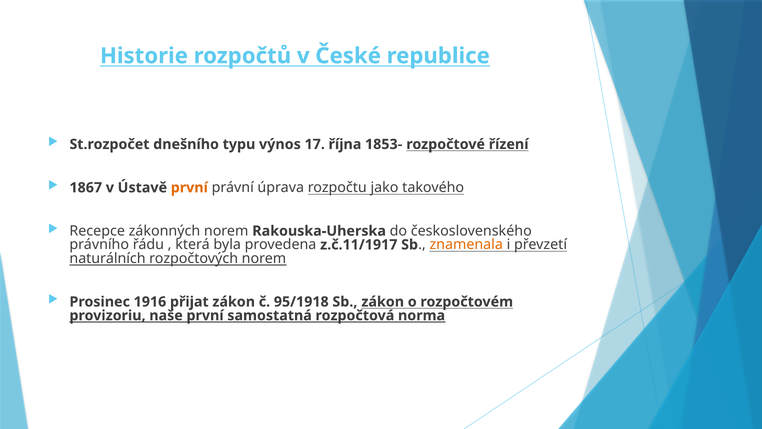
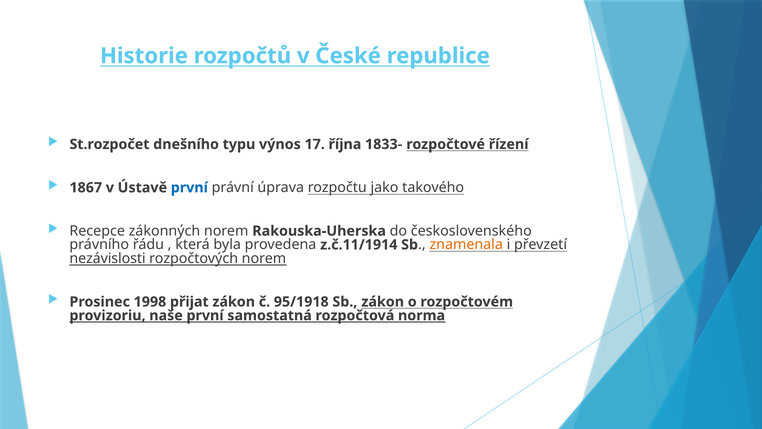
1853-: 1853- -> 1833-
první at (189, 187) colour: orange -> blue
z.č.11/1917: z.č.11/1917 -> z.č.11/1914
naturálních: naturálních -> nezávislosti
1916: 1916 -> 1998
